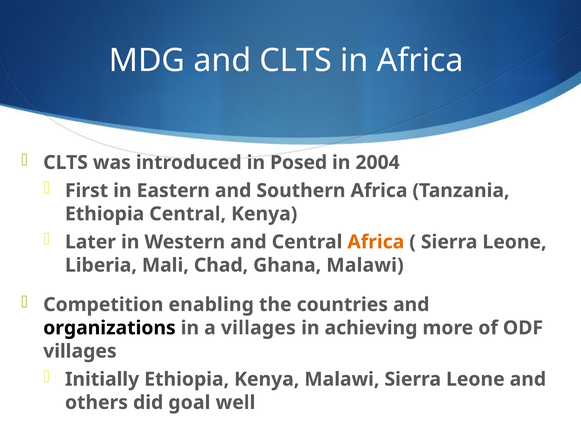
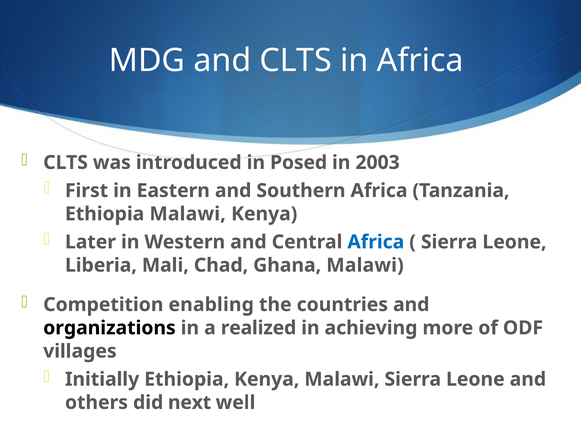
2004: 2004 -> 2003
Ethiopia Central: Central -> Malawi
Africa at (376, 242) colour: orange -> blue
a villages: villages -> realized
goal: goal -> next
